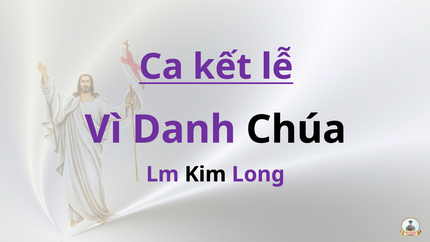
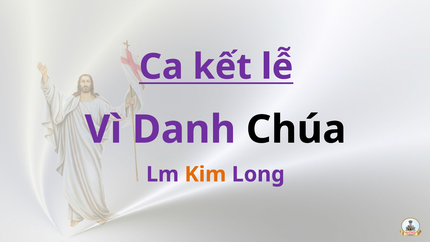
Kim colour: black -> orange
